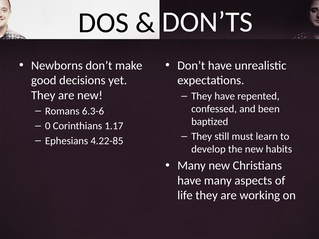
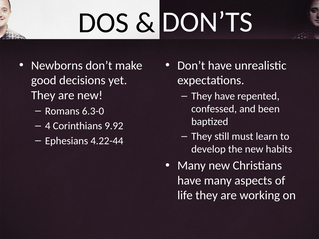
6.3-6: 6.3-6 -> 6.3-0
0: 0 -> 4
1.17: 1.17 -> 9.92
4.22-85: 4.22-85 -> 4.22-44
